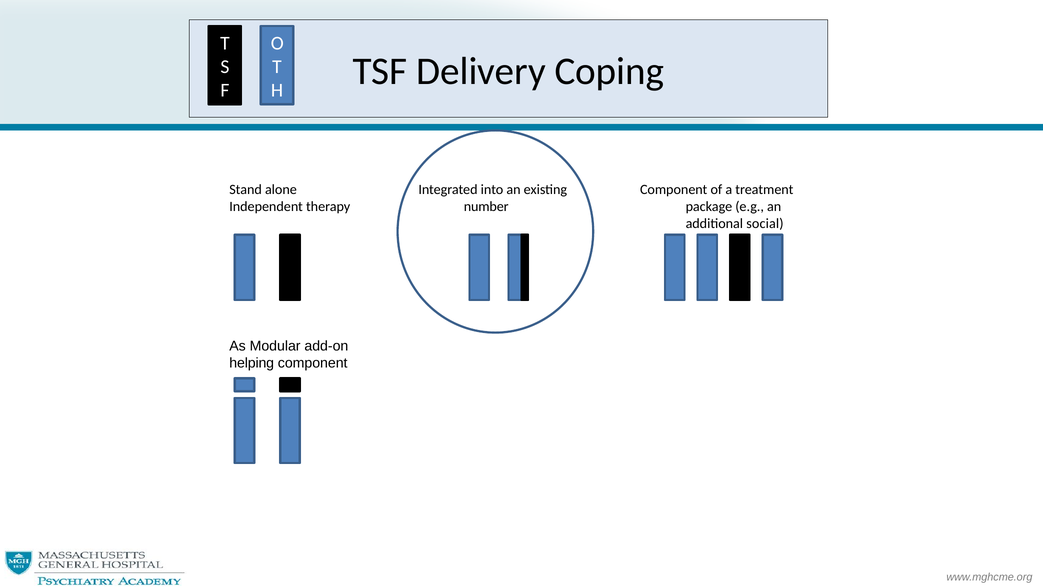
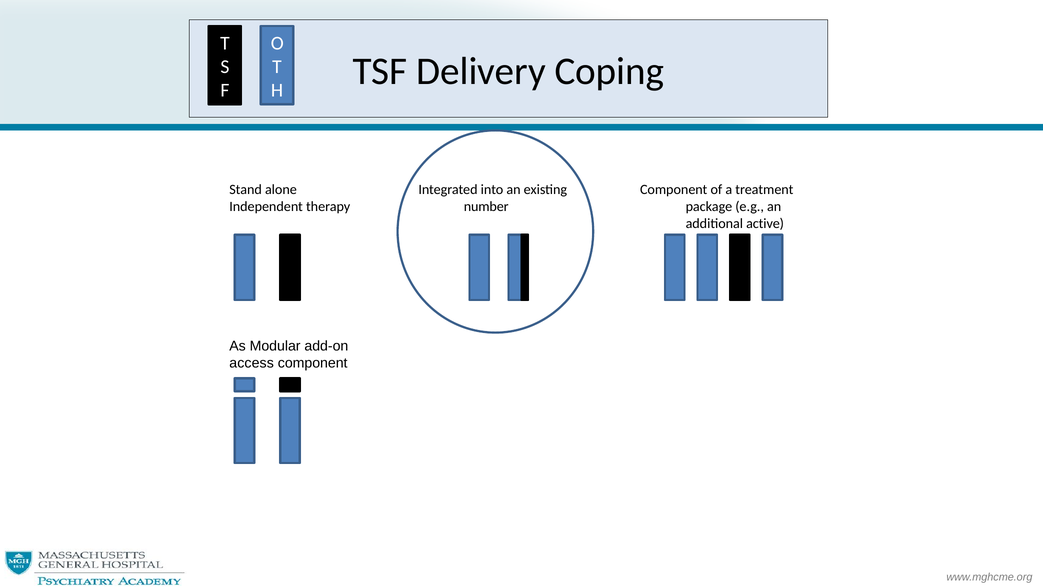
social: social -> active
helping: helping -> access
